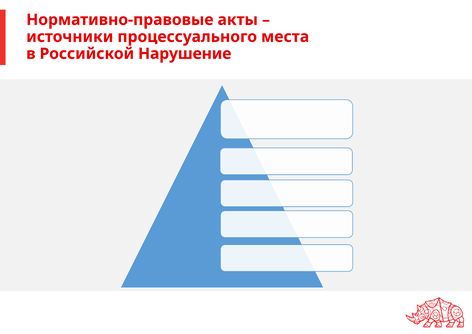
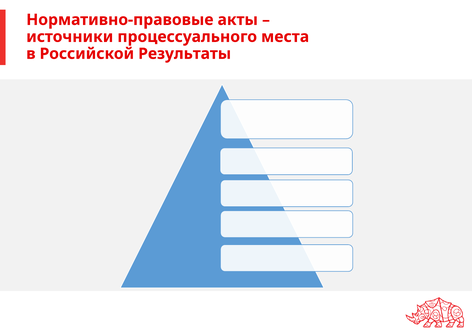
Нарушение: Нарушение -> Результаты
